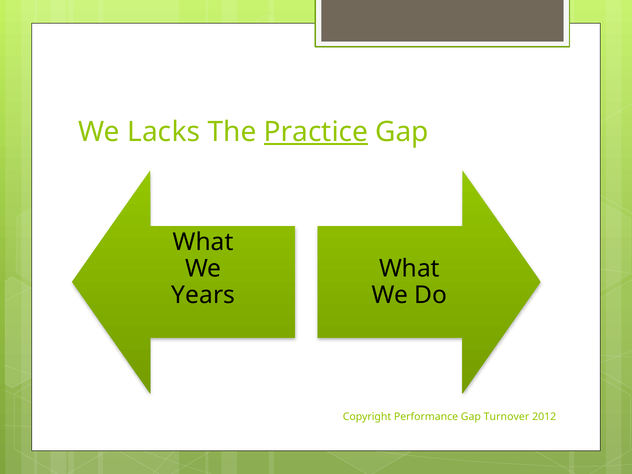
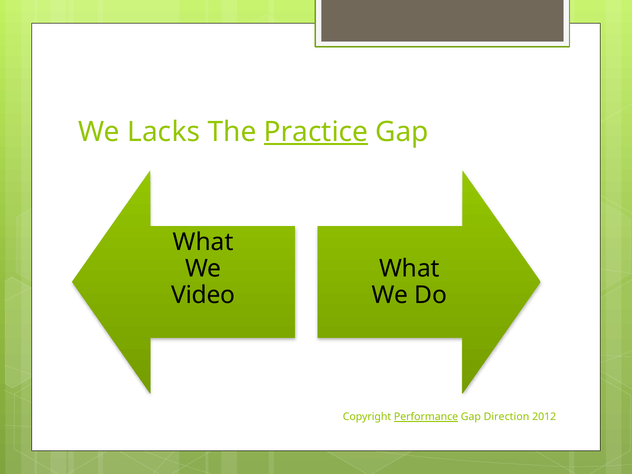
Years: Years -> Video
Performance underline: none -> present
Turnover: Turnover -> Direction
